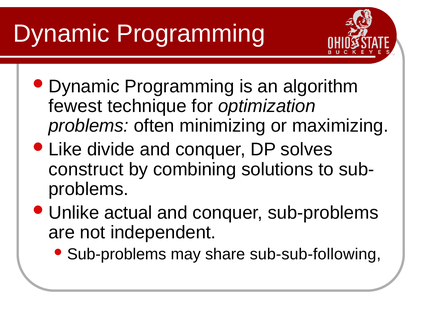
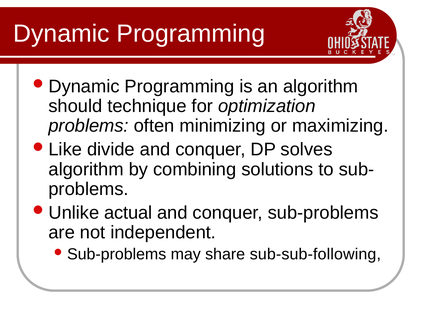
fewest: fewest -> should
construct at (86, 169): construct -> algorithm
